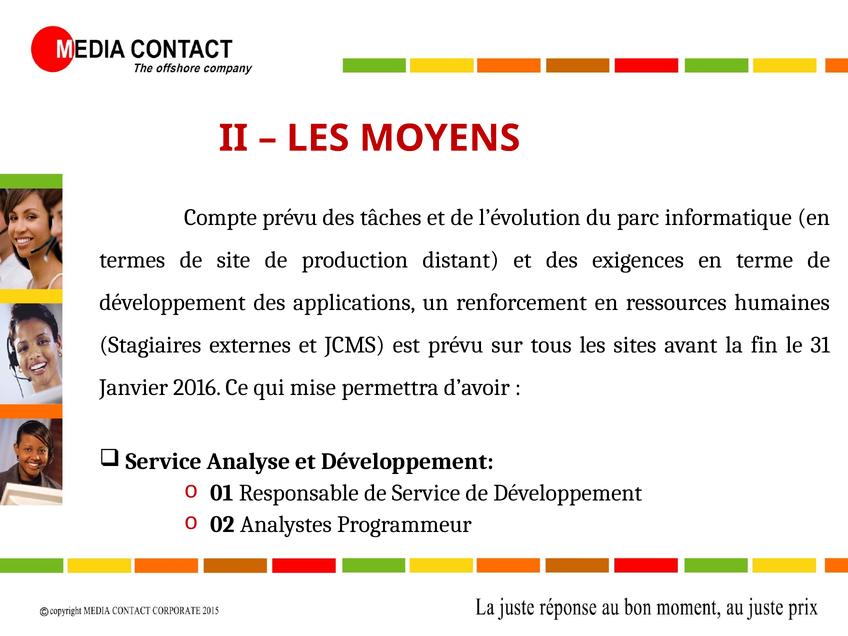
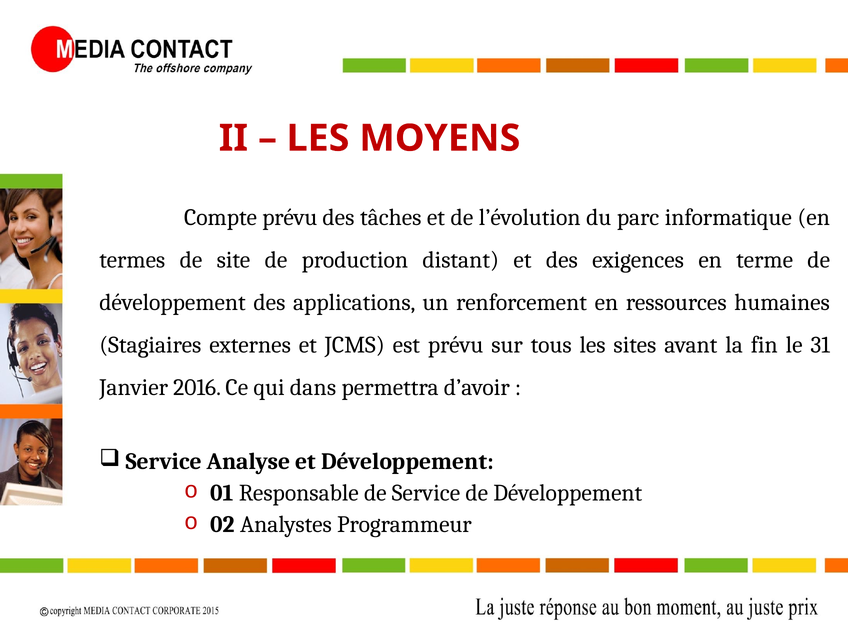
mise: mise -> dans
